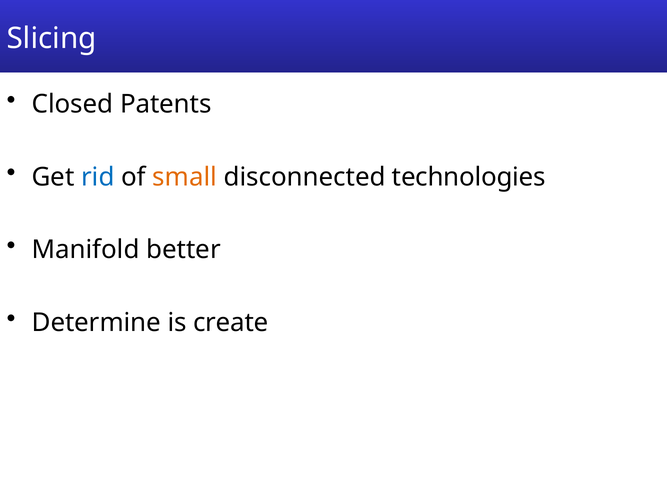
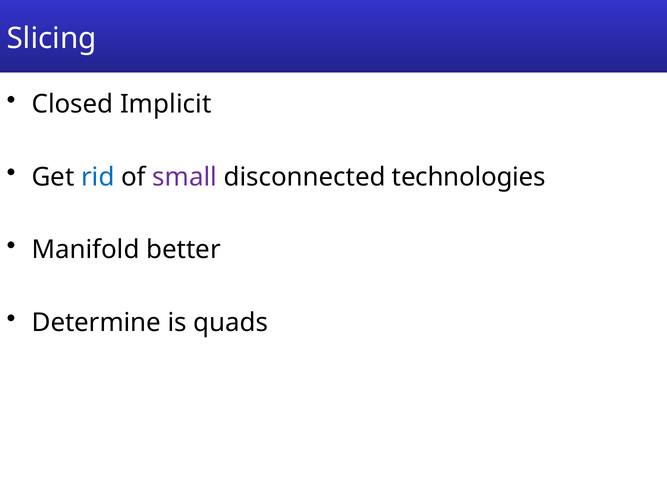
Patents: Patents -> Implicit
small colour: orange -> purple
create: create -> quads
